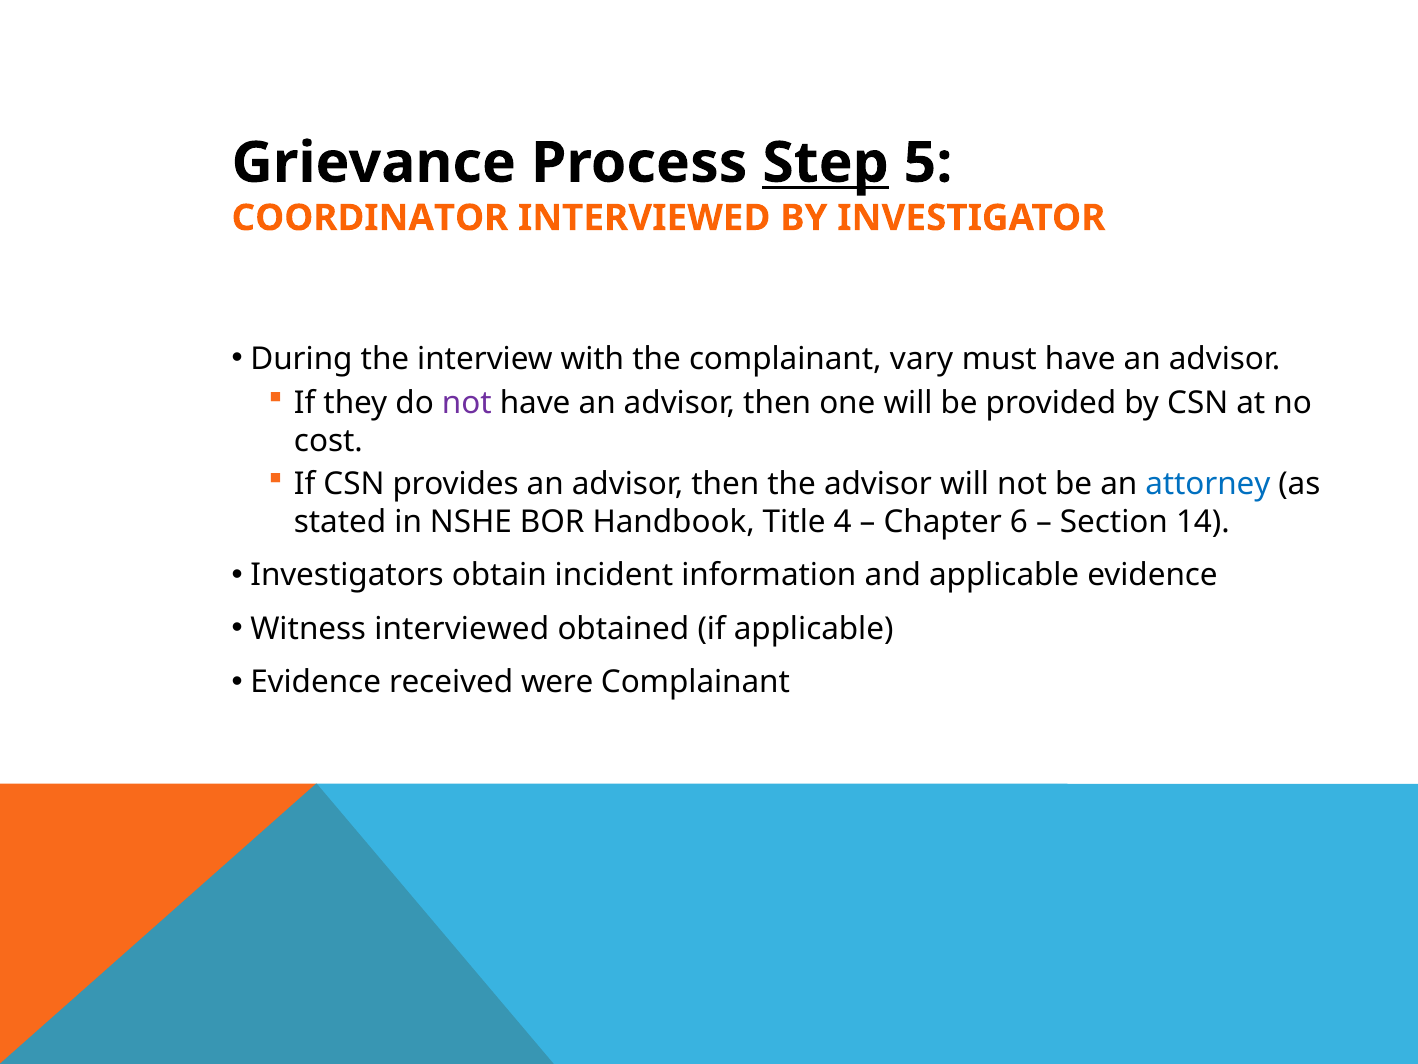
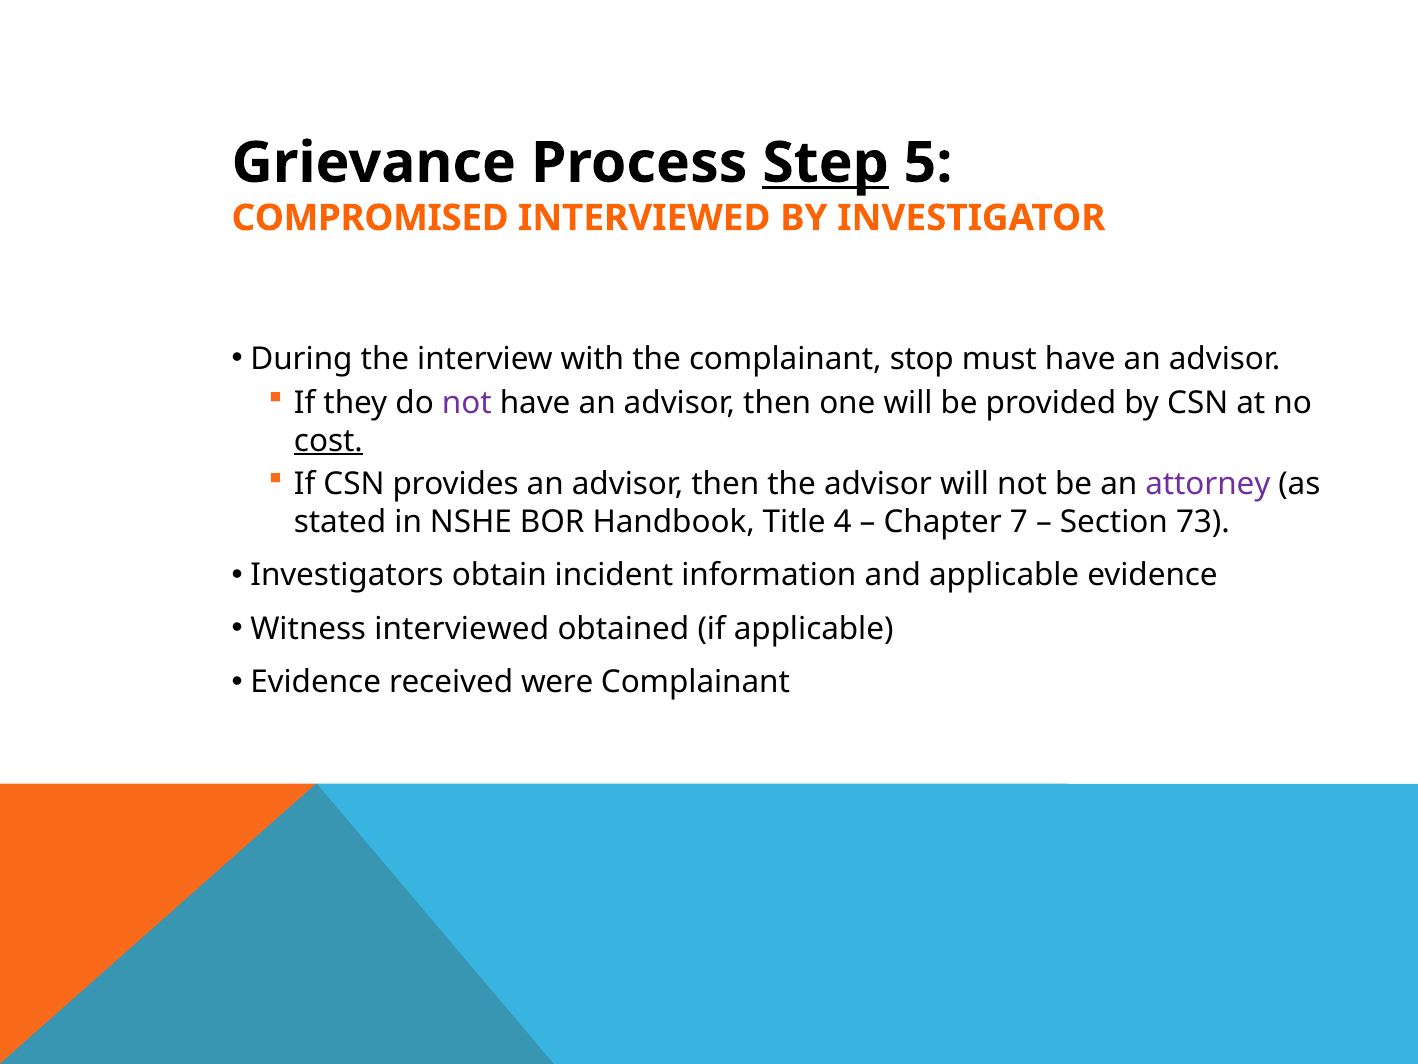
COORDINATOR: COORDINATOR -> COMPROMISED
vary: vary -> stop
cost underline: none -> present
attorney colour: blue -> purple
6: 6 -> 7
14: 14 -> 73
